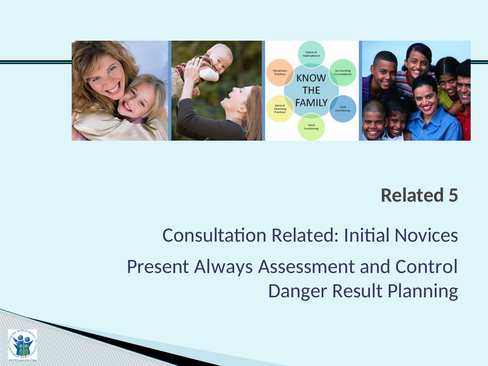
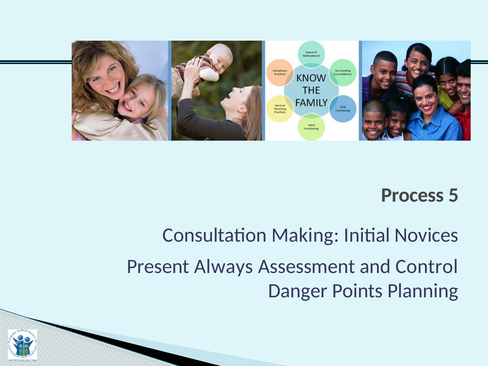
Related at (413, 195): Related -> Process
Consultation Related: Related -> Making
Result: Result -> Points
